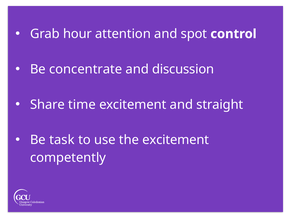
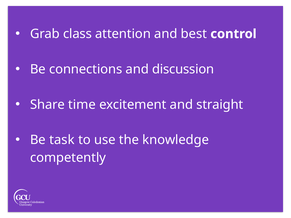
hour: hour -> class
spot: spot -> best
concentrate: concentrate -> connections
the excitement: excitement -> knowledge
